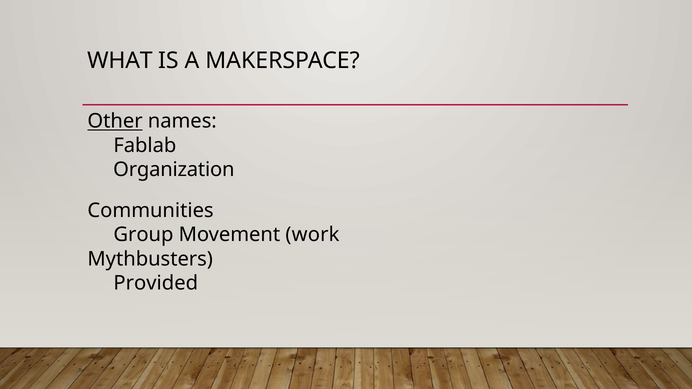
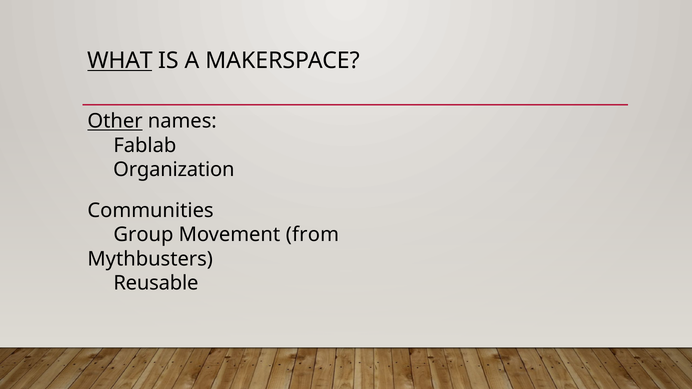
WHAT underline: none -> present
work: work -> from
Provided: Provided -> Reusable
